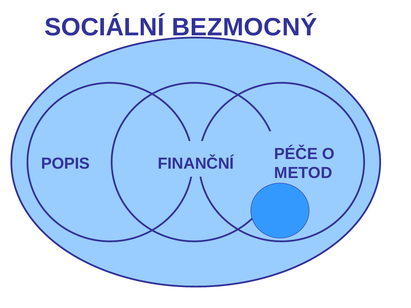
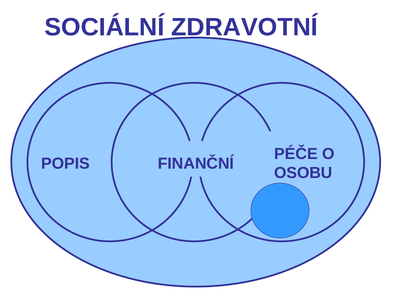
BEZMOCNÝ: BEZMOCNÝ -> ZDRAVOTNÍ
METOD: METOD -> OSOBU
